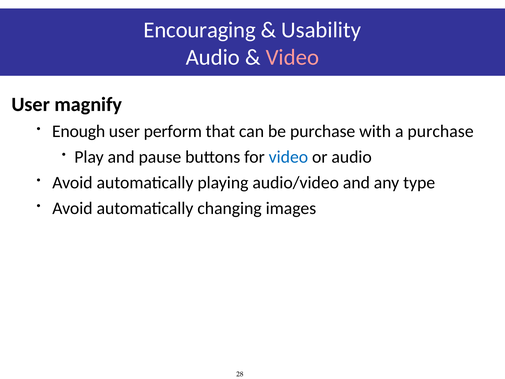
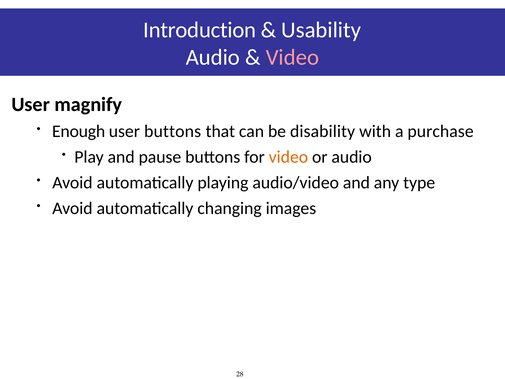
Encouraging: Encouraging -> Introduction
user perform: perform -> buttons
be purchase: purchase -> disability
video at (288, 157) colour: blue -> orange
